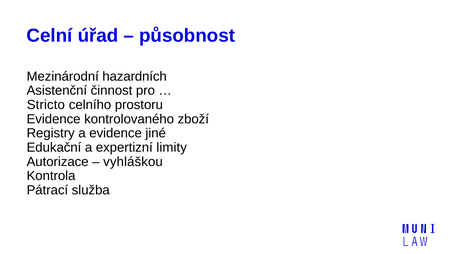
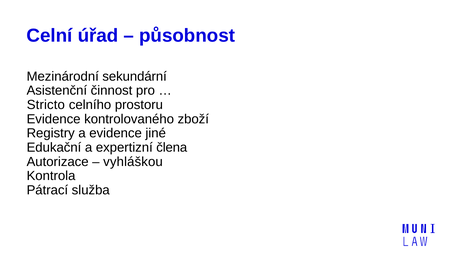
hazardních: hazardních -> sekundární
limity: limity -> člena
